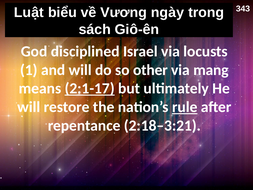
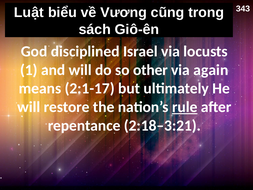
ngày: ngày -> cũng
mang: mang -> again
2:1-17 underline: present -> none
